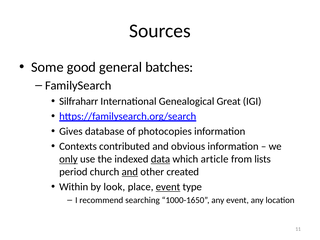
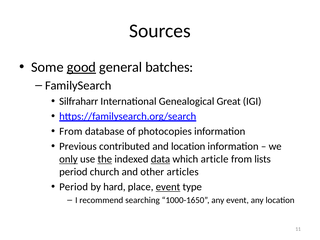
good underline: none -> present
Gives at (71, 131): Gives -> From
Contexts: Contexts -> Previous
and obvious: obvious -> location
the underline: none -> present
and at (130, 172) underline: present -> none
created: created -> articles
Within at (74, 187): Within -> Period
look: look -> hard
